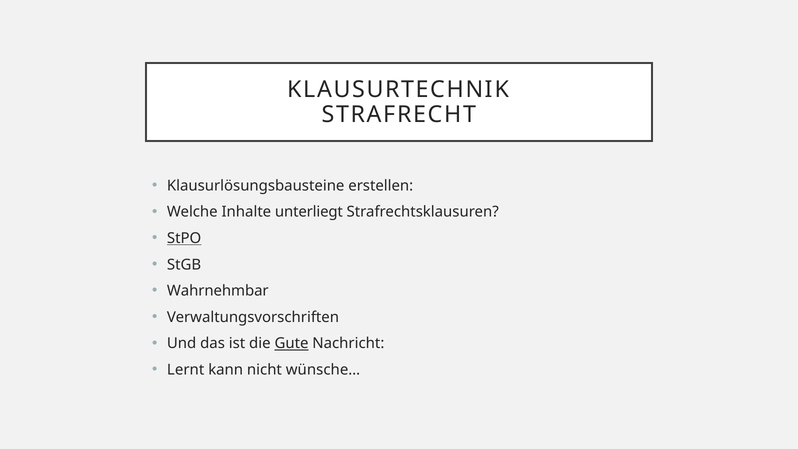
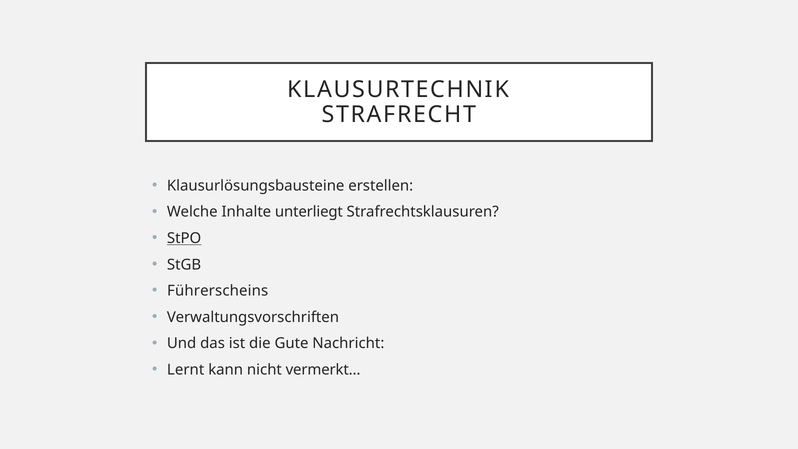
Wahrnehmbar: Wahrnehmbar -> Führerscheins
Gute underline: present -> none
wünsche…: wünsche… -> vermerkt…
